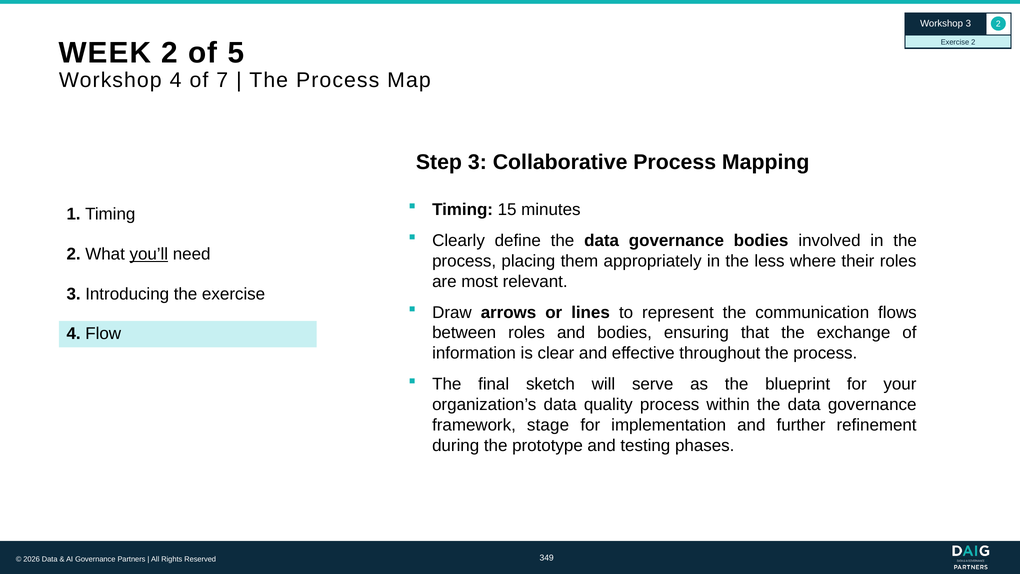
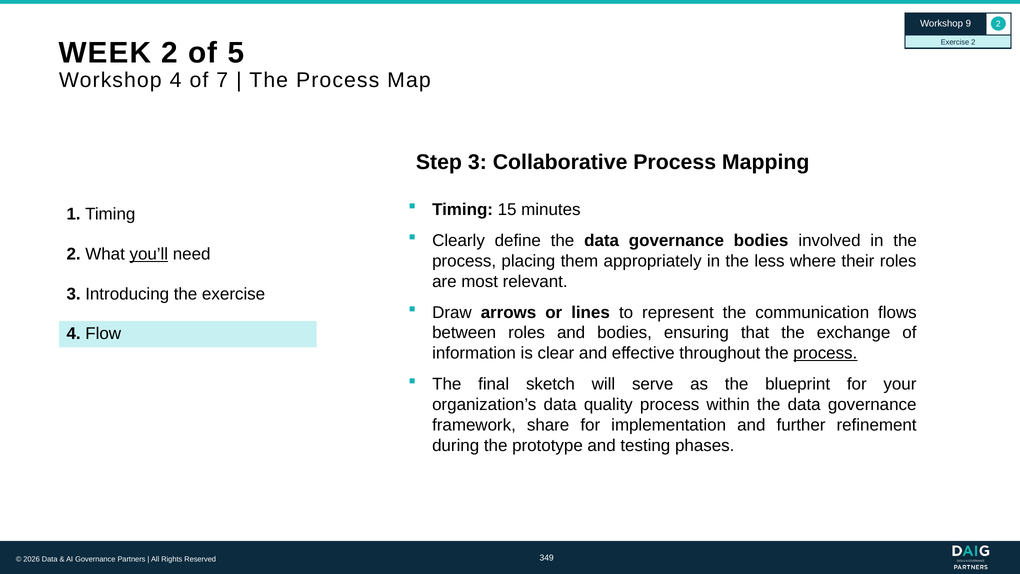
Workshop 3: 3 -> 9
process at (825, 353) underline: none -> present
stage: stage -> share
